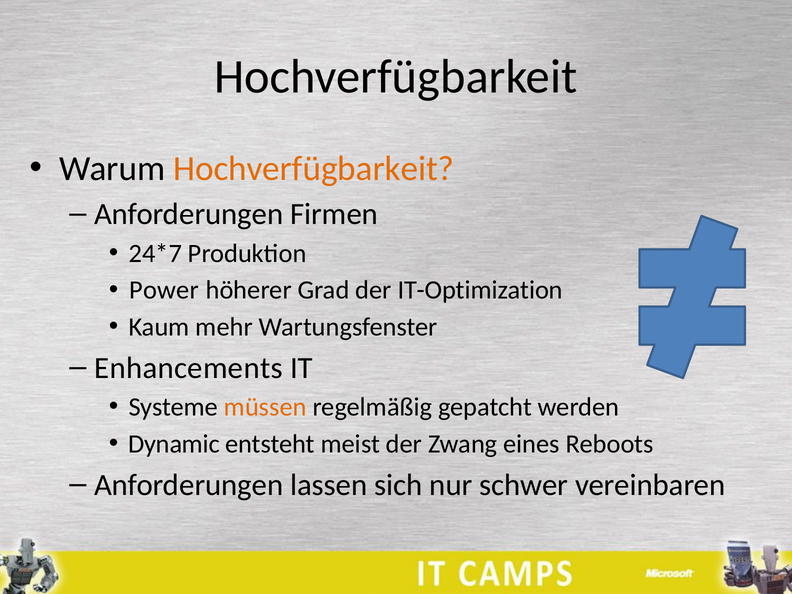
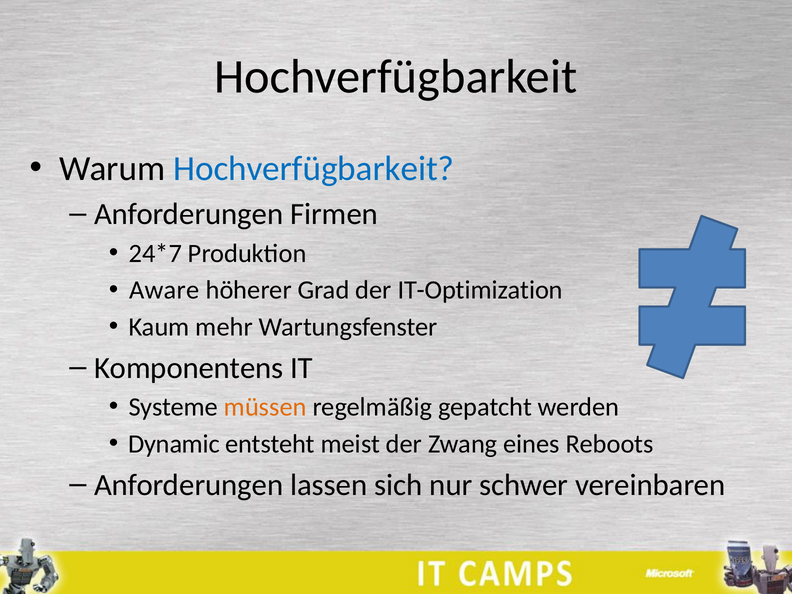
Hochverfügbarkeit at (314, 169) colour: orange -> blue
Power: Power -> Aware
Enhancements: Enhancements -> Komponentens
